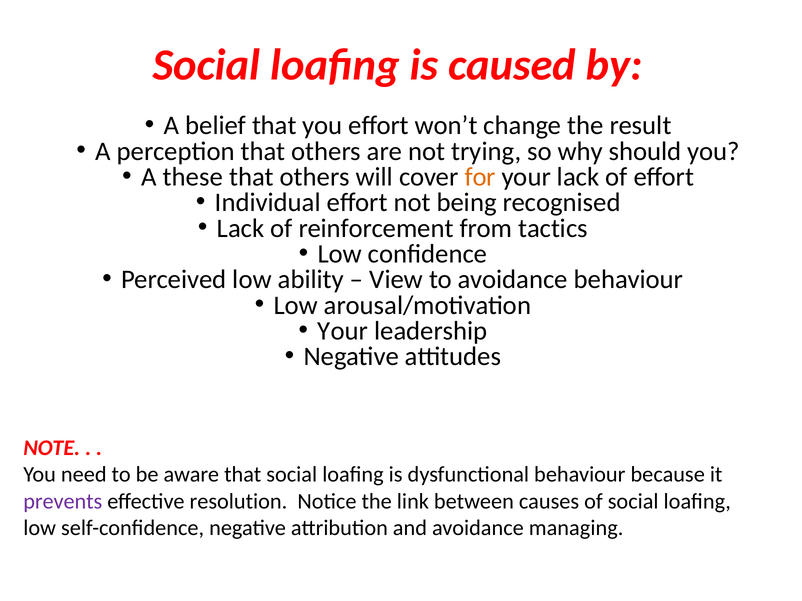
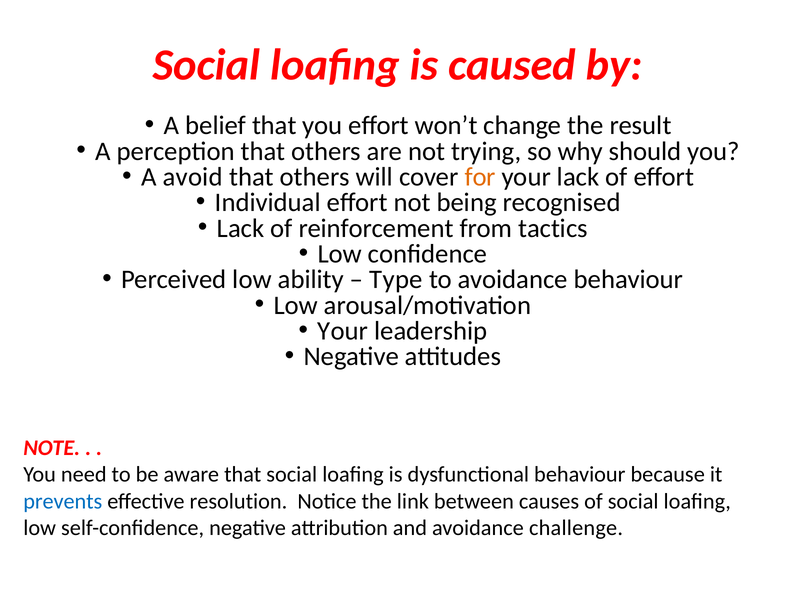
these: these -> avoid
View: View -> Type
prevents colour: purple -> blue
managing: managing -> challenge
